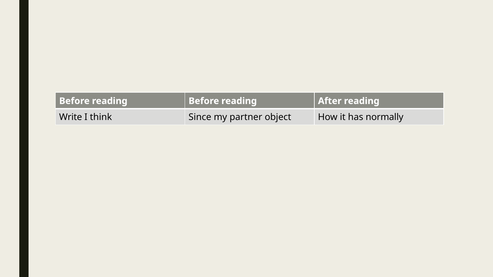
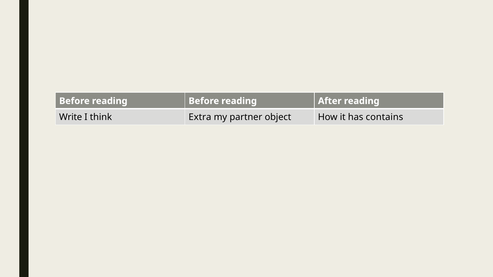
Since: Since -> Extra
normally: normally -> contains
